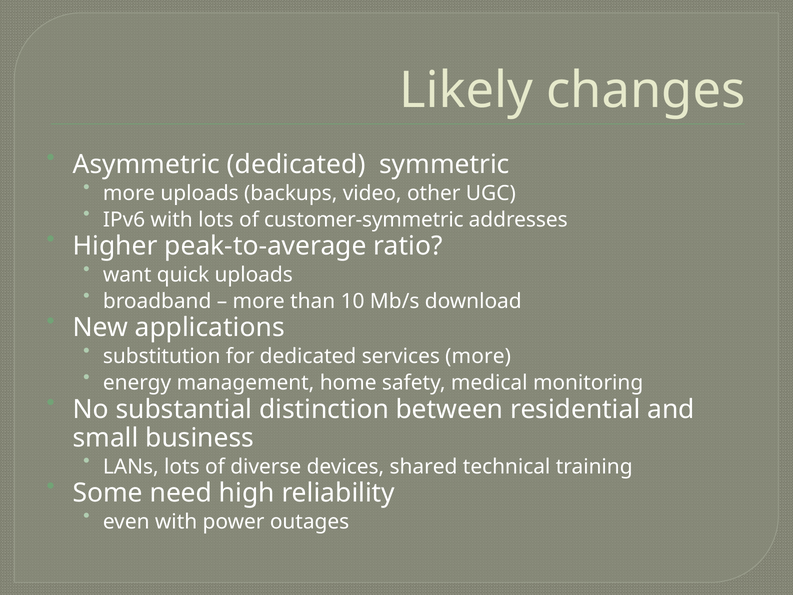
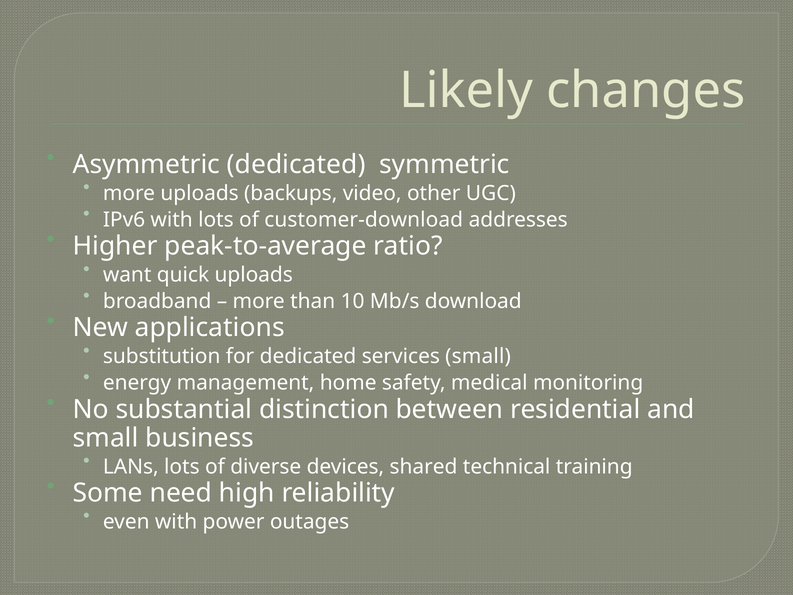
customer-symmetric: customer-symmetric -> customer-download
services more: more -> small
